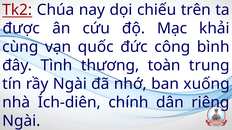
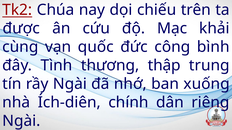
toàn: toàn -> thập
